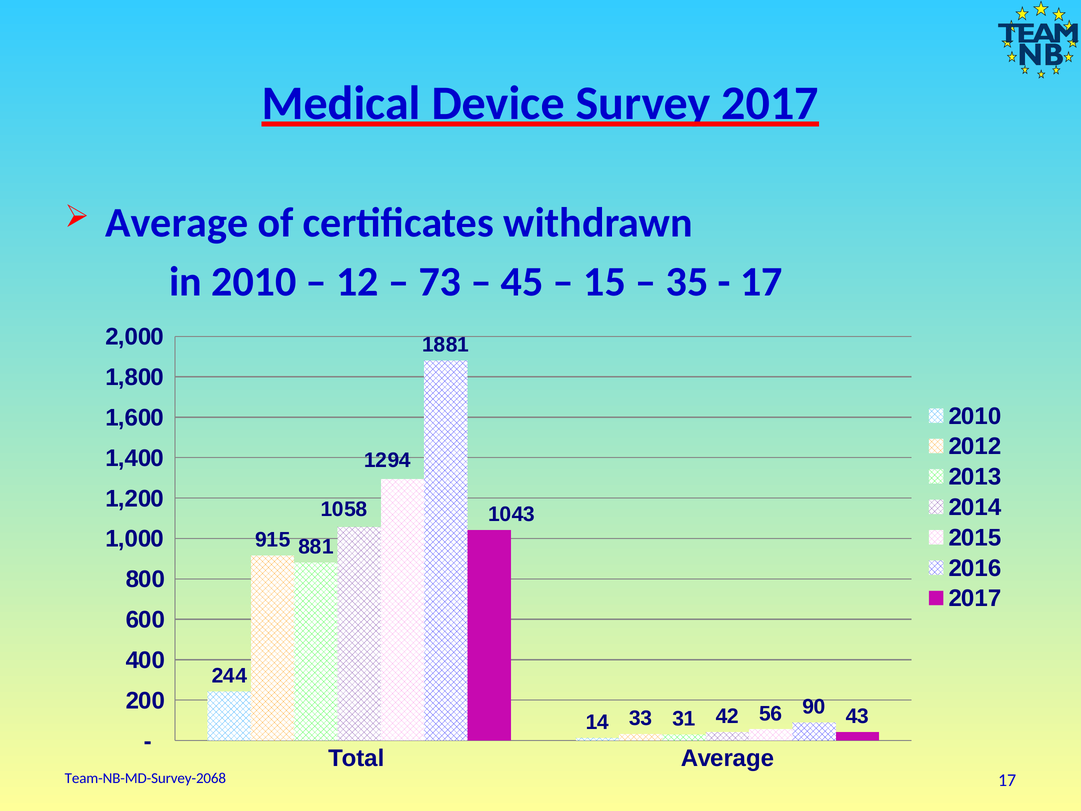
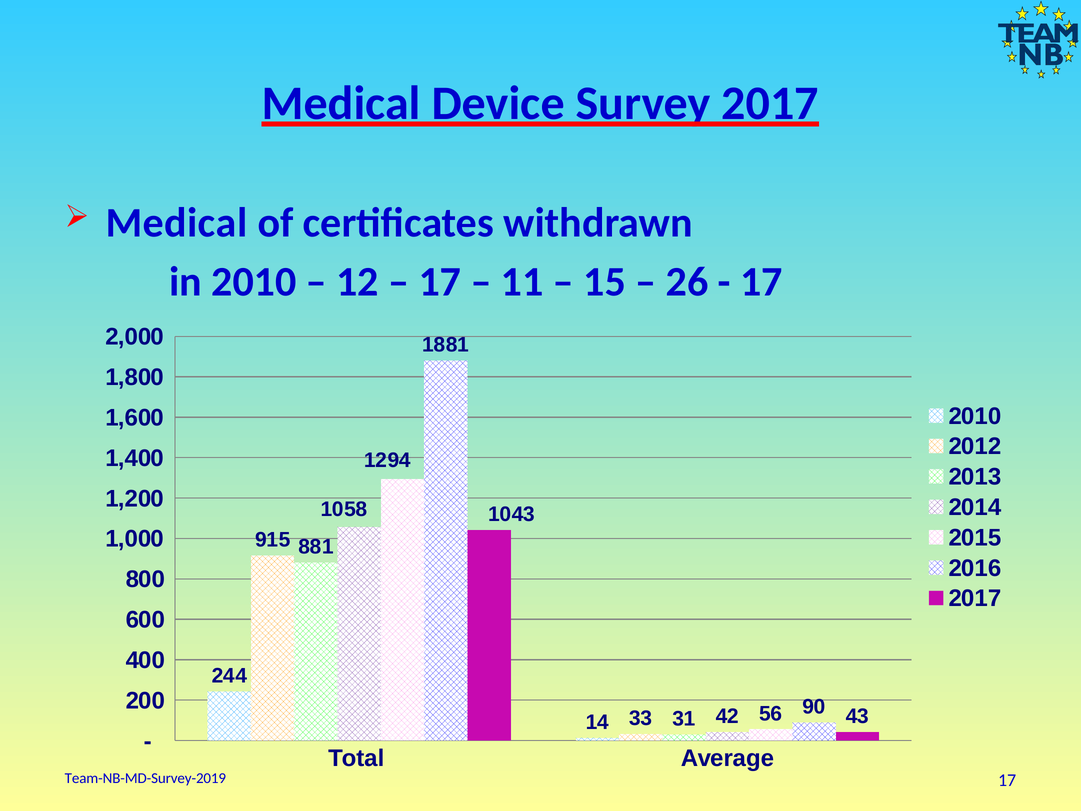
Average at (177, 223): Average -> Medical
73 at (440, 282): 73 -> 17
45: 45 -> 11
35: 35 -> 26
Team-NB-MD-Survey-2068: Team-NB-MD-Survey-2068 -> Team-NB-MD-Survey-2019
